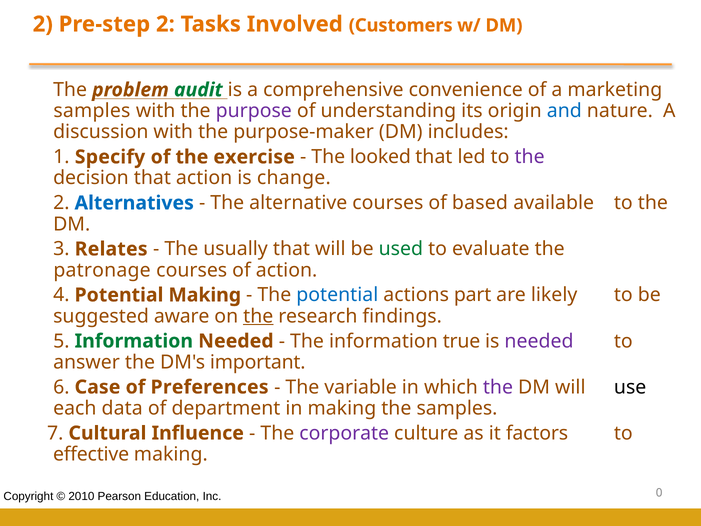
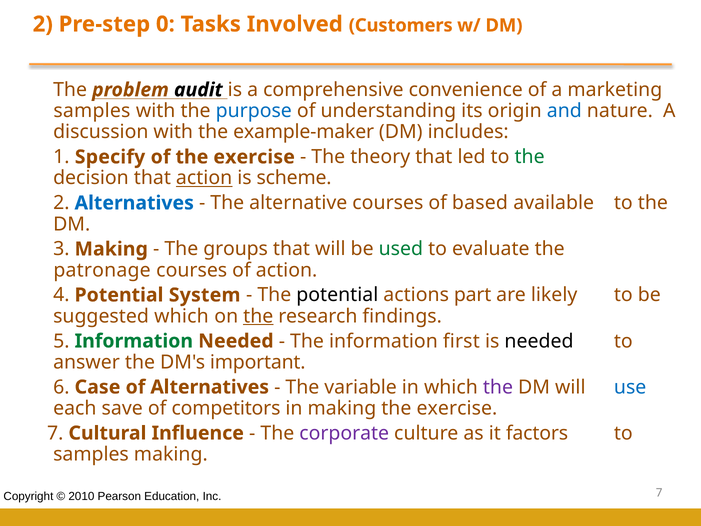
Pre-step 2: 2 -> 0
audit colour: green -> black
purpose colour: purple -> blue
purpose-maker: purpose-maker -> example-maker
looked: looked -> theory
the at (530, 157) colour: purple -> green
action at (204, 178) underline: none -> present
change: change -> scheme
3 Relates: Relates -> Making
usually: usually -> groups
Potential Making: Making -> System
potential at (337, 295) colour: blue -> black
suggested aware: aware -> which
true: true -> first
needed at (539, 341) colour: purple -> black
of Preferences: Preferences -> Alternatives
use colour: black -> blue
data: data -> save
department: department -> competitors
making the samples: samples -> exercise
effective at (91, 454): effective -> samples
0 at (659, 493): 0 -> 7
